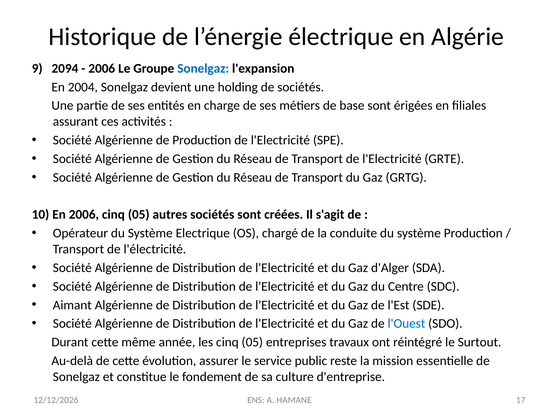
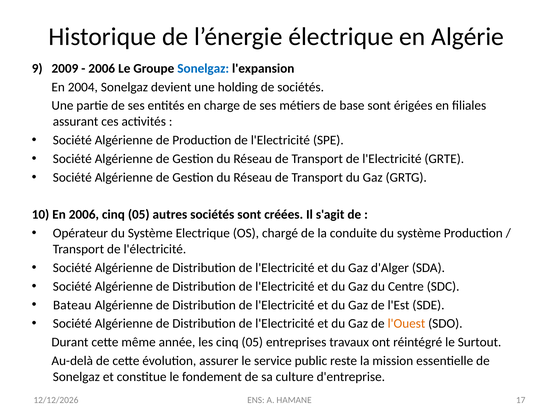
2094: 2094 -> 2009
Aimant: Aimant -> Bateau
l'Ouest colour: blue -> orange
